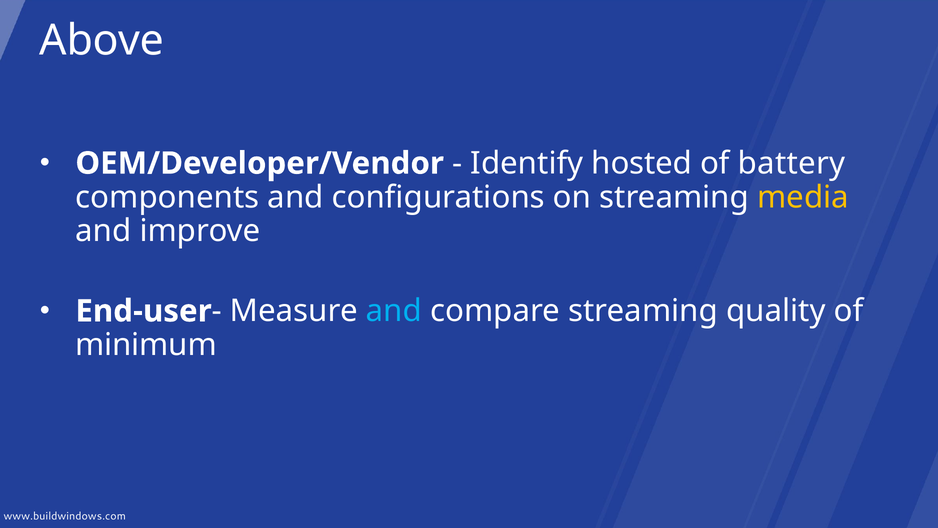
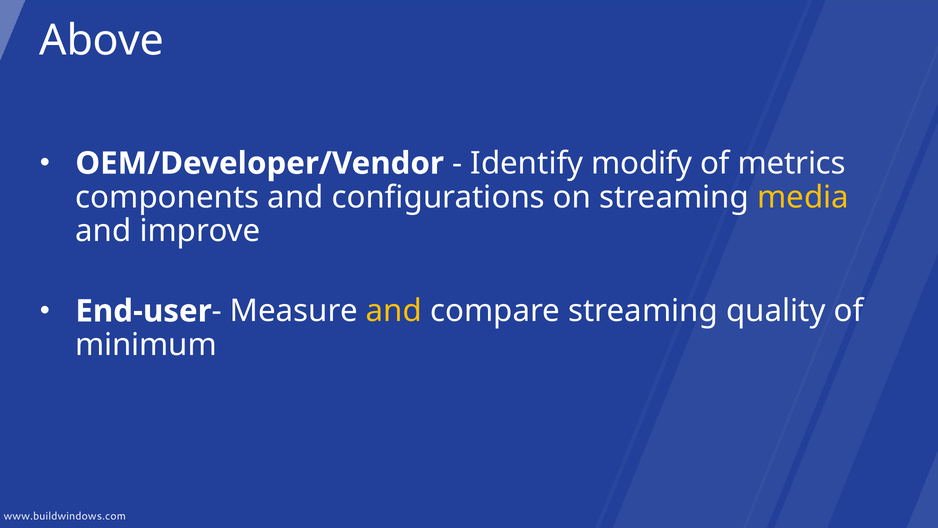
hosted: hosted -> modify
battery: battery -> metrics
and at (394, 311) colour: light blue -> yellow
